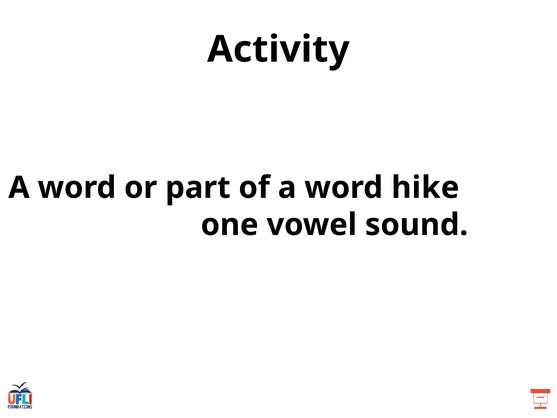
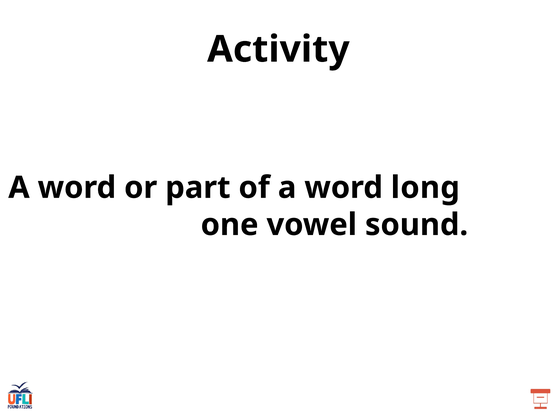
hike: hike -> long
